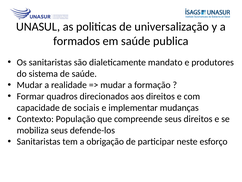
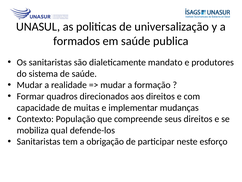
sociais: sociais -> muitas
mobiliza seus: seus -> qual
